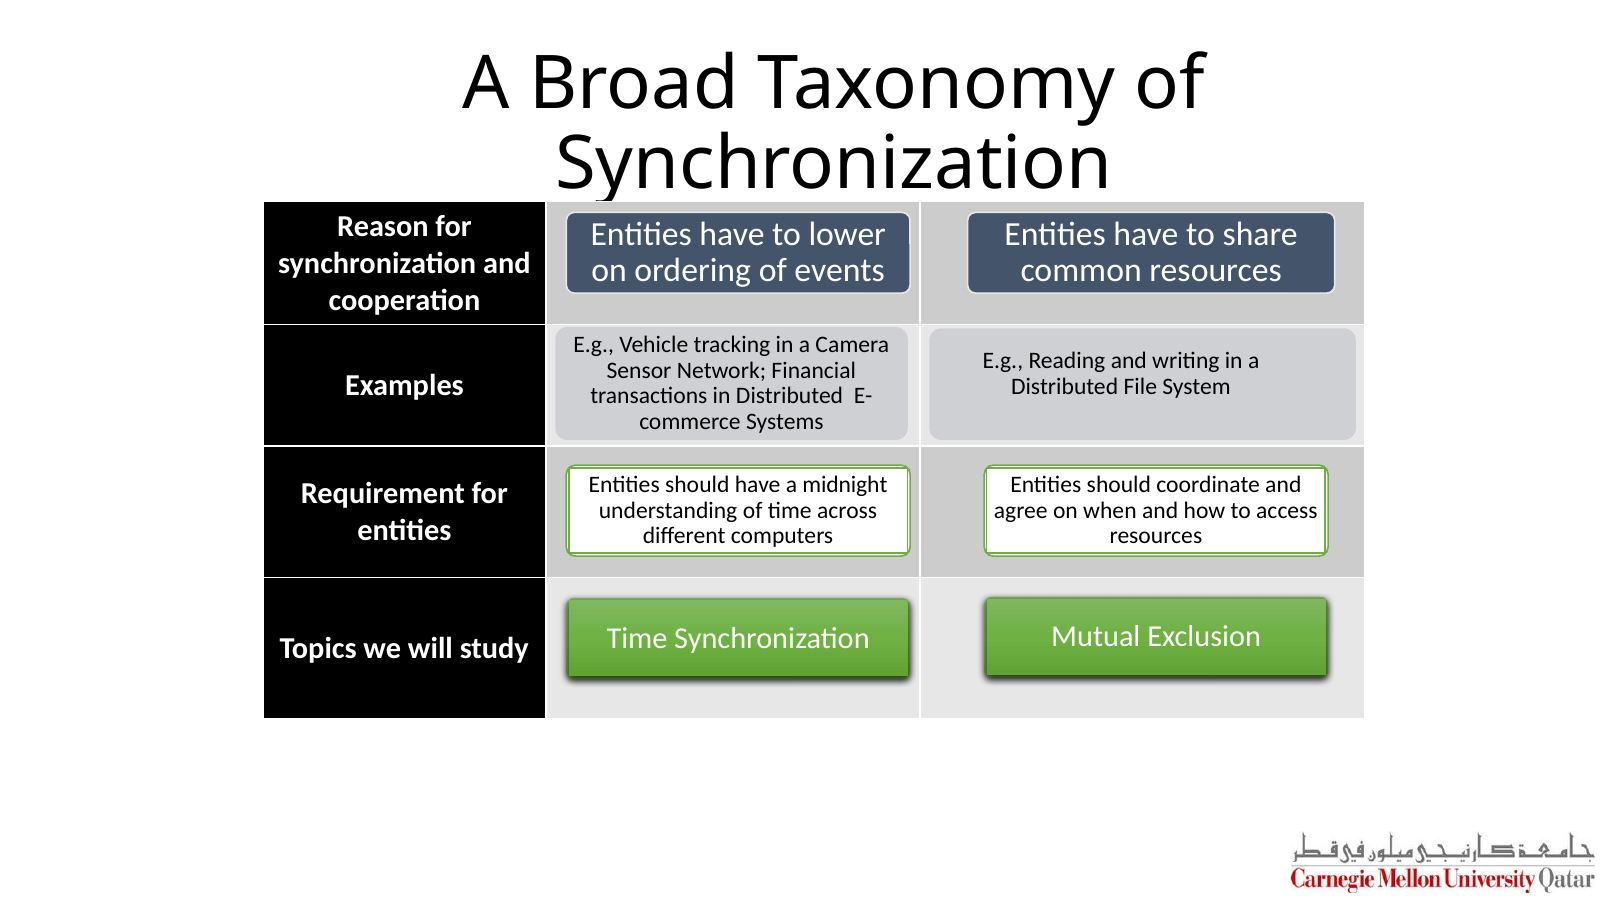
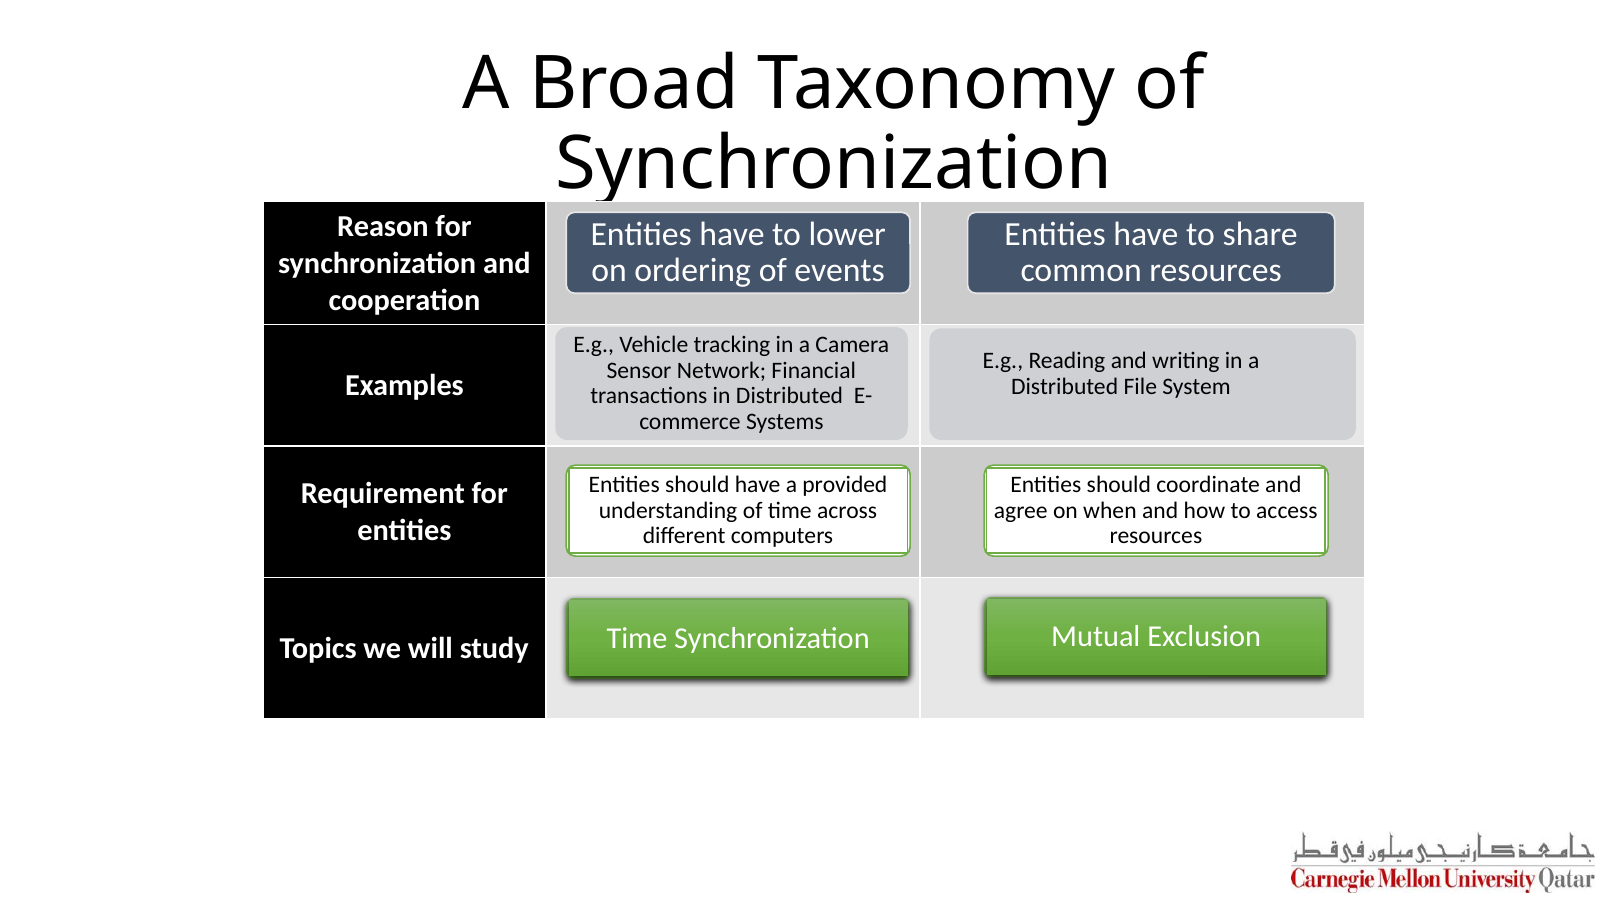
midnight: midnight -> provided
